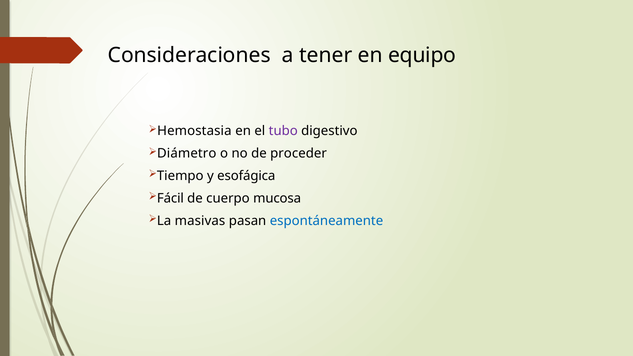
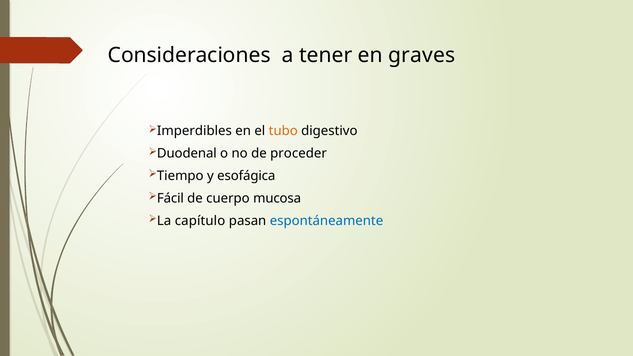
equipo: equipo -> graves
Hemostasia: Hemostasia -> Imperdibles
tubo colour: purple -> orange
Diámetro: Diámetro -> Duodenal
masivas: masivas -> capítulo
